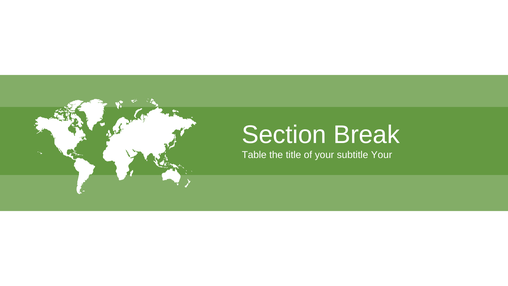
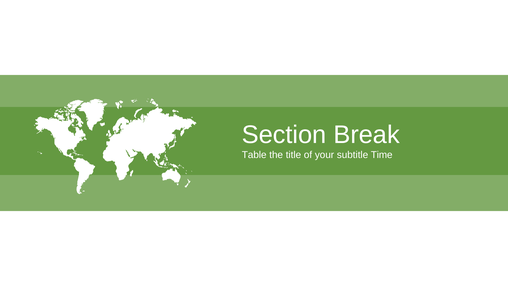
subtitle Your: Your -> Time
